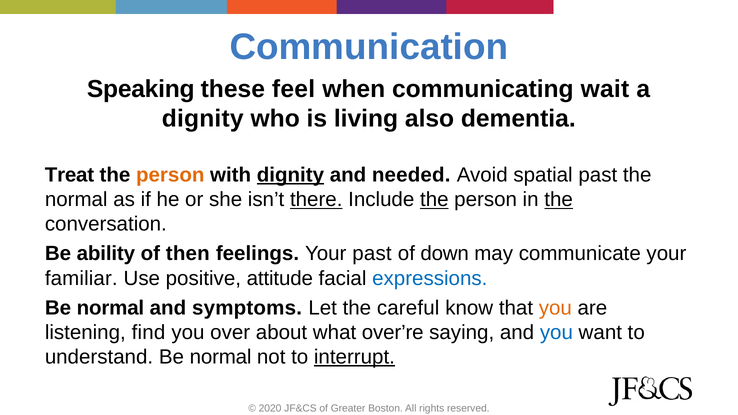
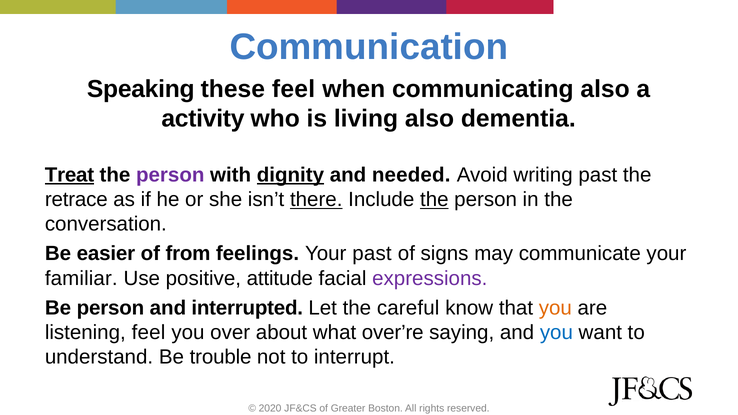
communicating wait: wait -> also
dignity at (203, 119): dignity -> activity
Treat underline: none -> present
person at (170, 175) colour: orange -> purple
spatial: spatial -> writing
normal at (76, 200): normal -> retrace
the at (559, 200) underline: present -> none
ability: ability -> easier
then: then -> from
down: down -> signs
expressions colour: blue -> purple
normal at (110, 308): normal -> person
symptoms: symptoms -> interrupted
listening find: find -> feel
understand Be normal: normal -> trouble
interrupt underline: present -> none
